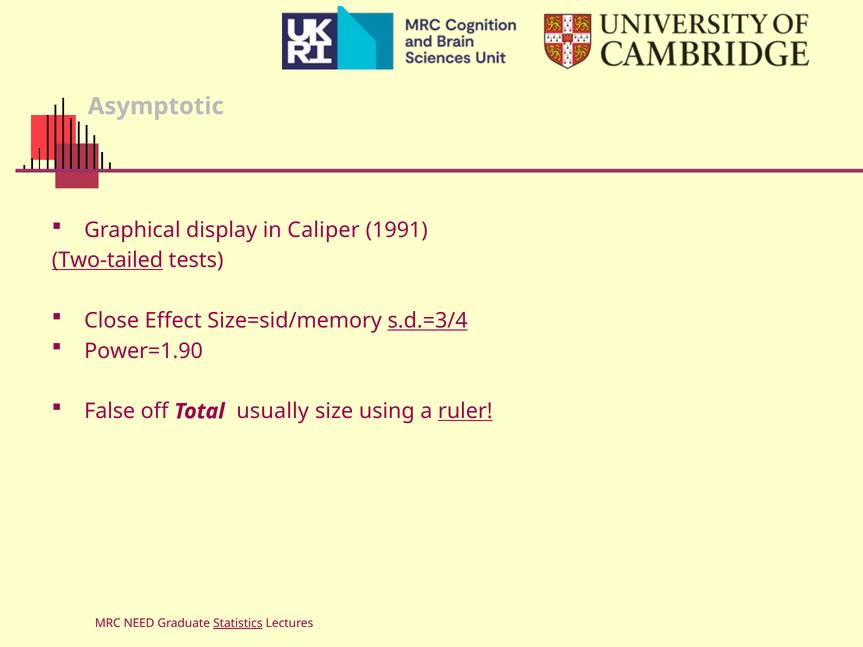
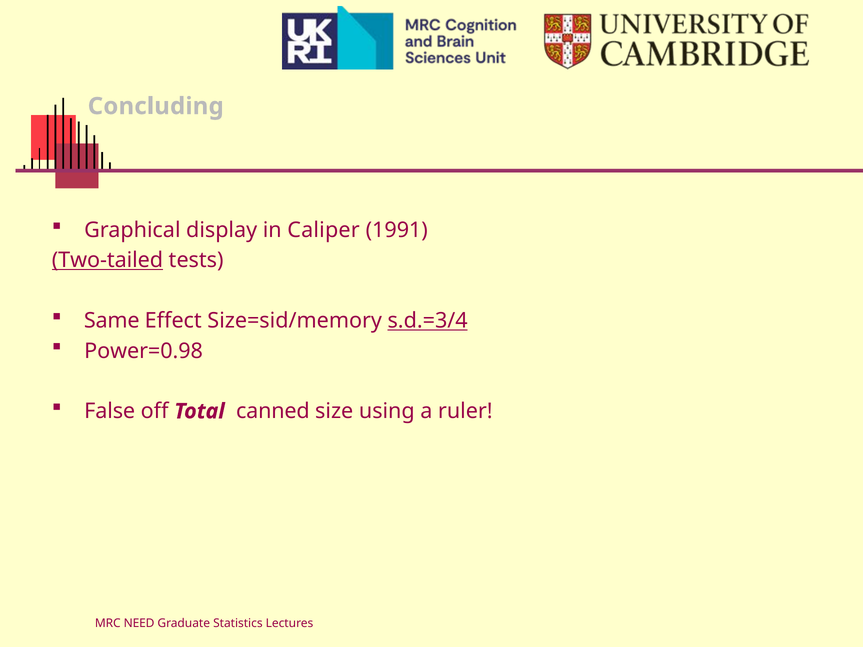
Asymptotic: Asymptotic -> Concluding
Close: Close -> Same
Power=1.90: Power=1.90 -> Power=0.98
usually: usually -> canned
ruler underline: present -> none
Statistics underline: present -> none
